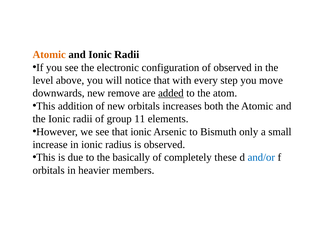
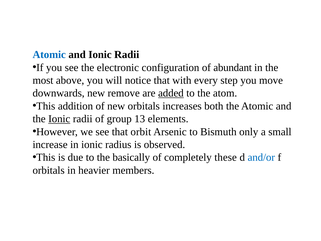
Atomic at (49, 55) colour: orange -> blue
of observed: observed -> abundant
level: level -> most
Ionic at (59, 119) underline: none -> present
11: 11 -> 13
that ionic: ionic -> orbit
